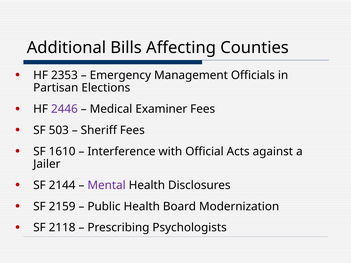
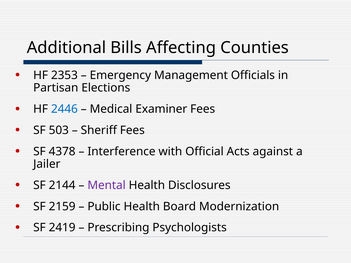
2446 colour: purple -> blue
1610: 1610 -> 4378
2118: 2118 -> 2419
